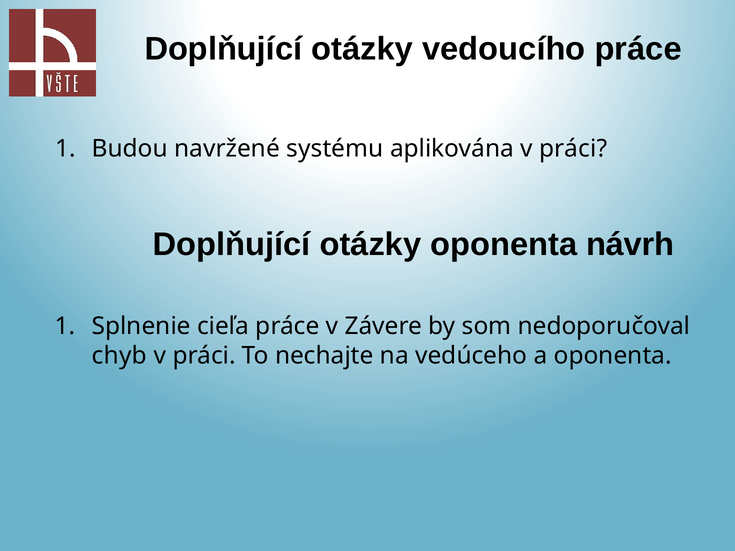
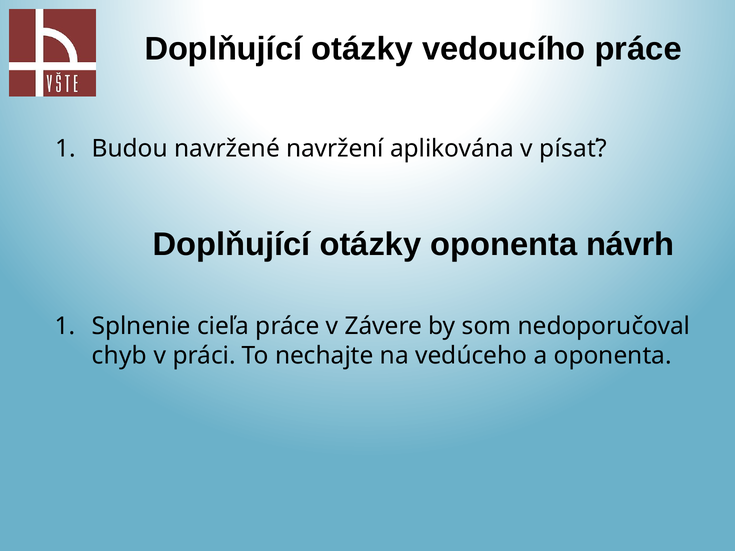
systému: systému -> navržení
aplikována v práci: práci -> písať
